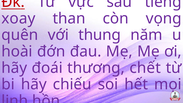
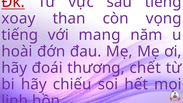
quên at (20, 35): quên -> tiếng
thung: thung -> mang
